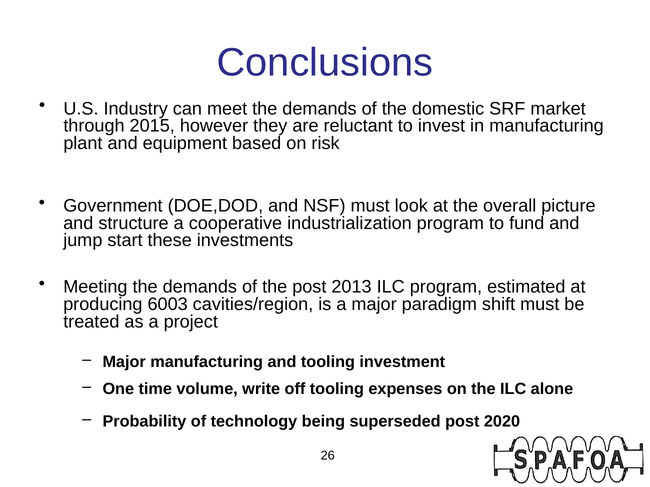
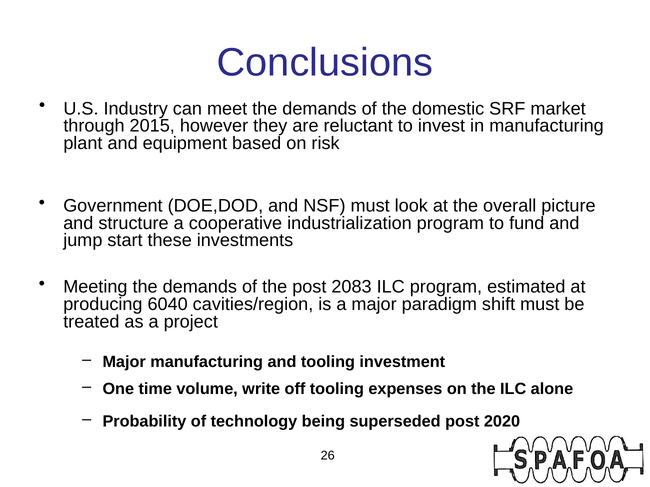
2013: 2013 -> 2083
6003: 6003 -> 6040
